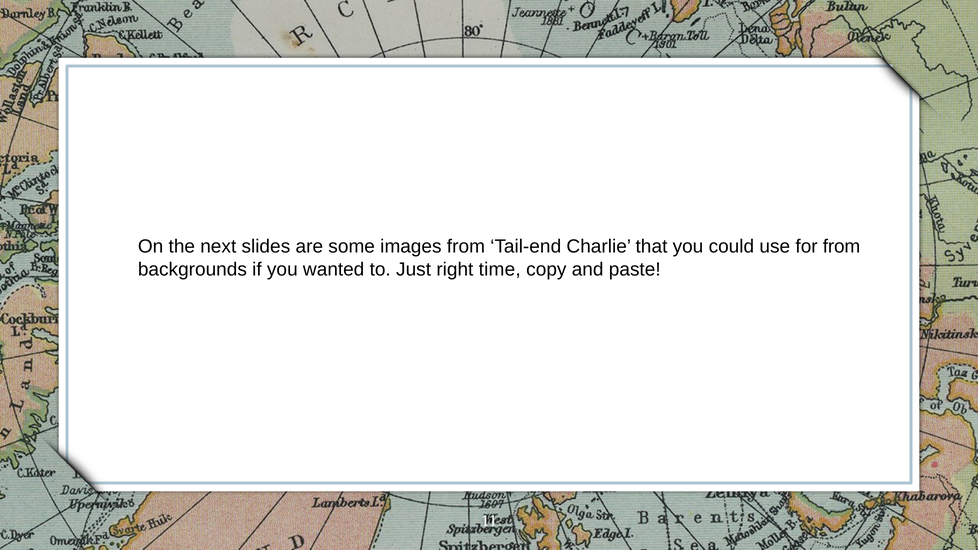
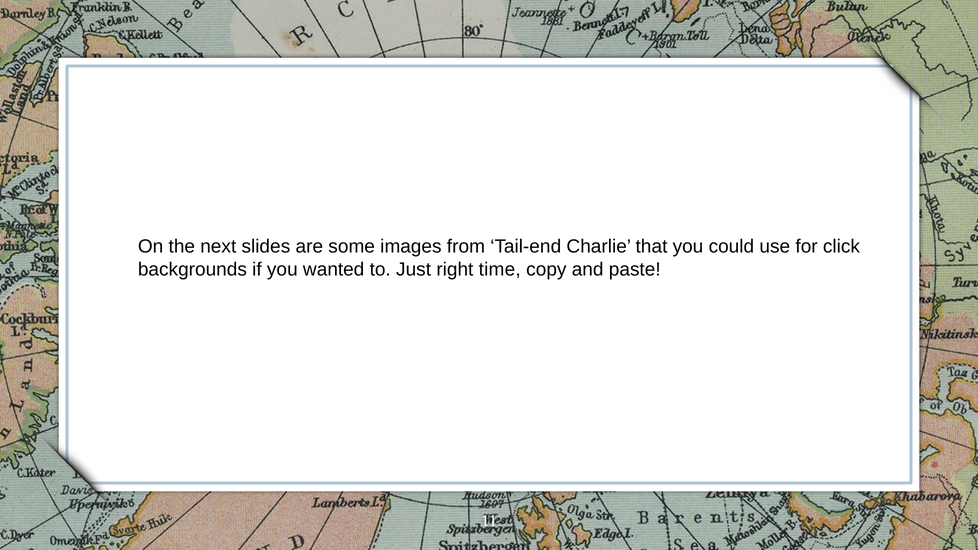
for from: from -> click
